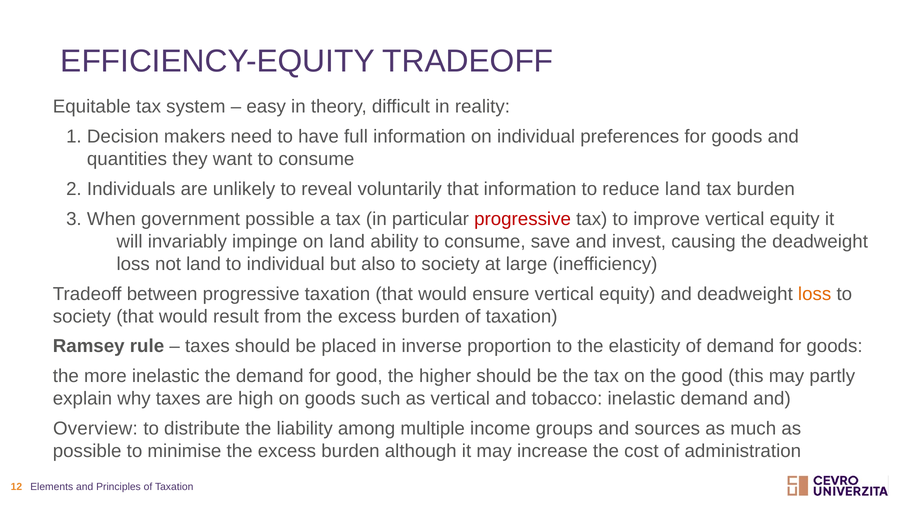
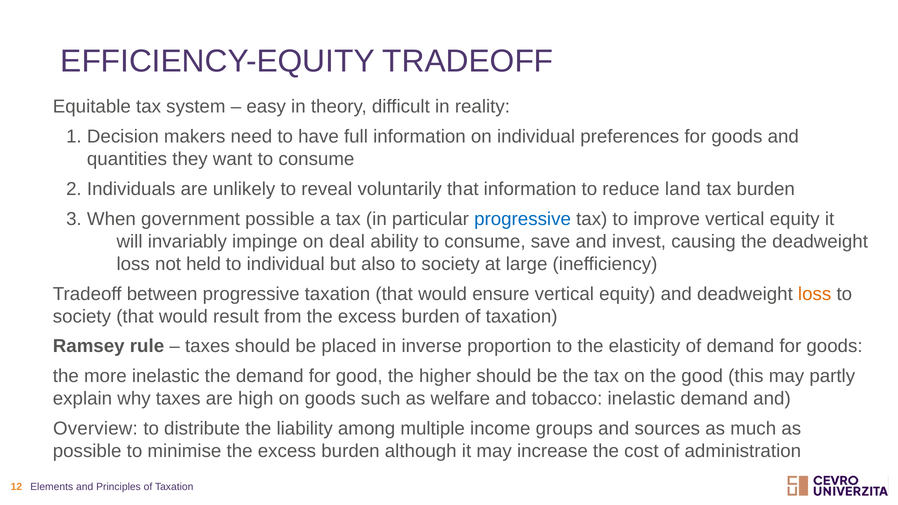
progressive at (523, 219) colour: red -> blue
on land: land -> deal
not land: land -> held
as vertical: vertical -> welfare
